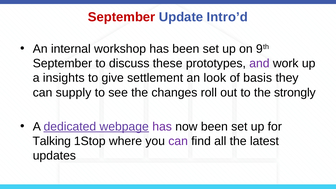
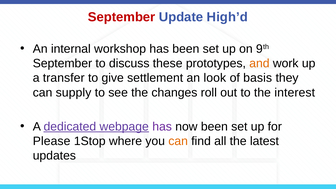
Intro’d: Intro’d -> High’d
and colour: purple -> orange
insights: insights -> transfer
strongly: strongly -> interest
Talking: Talking -> Please
can at (178, 141) colour: purple -> orange
